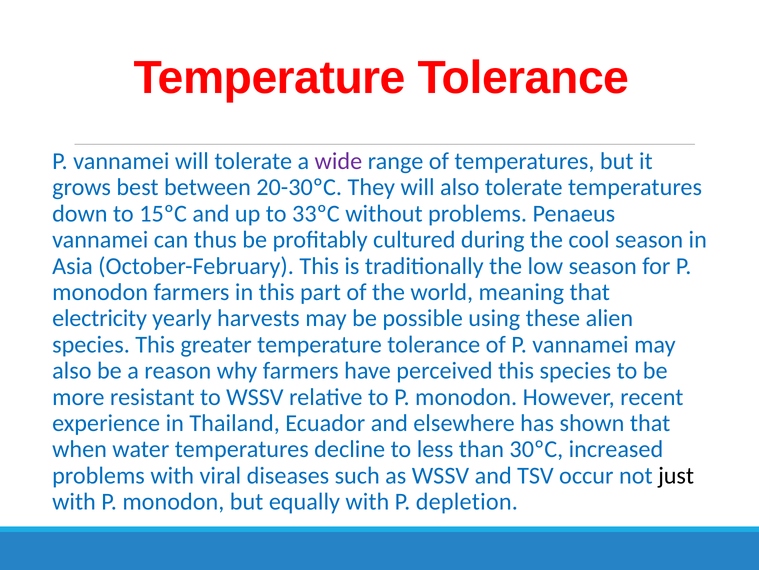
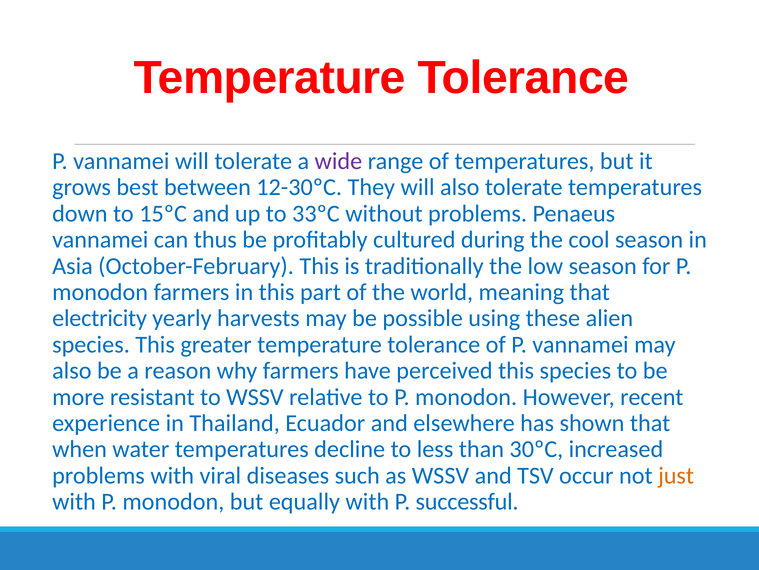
20-30ºC: 20-30ºC -> 12-30ºC
just colour: black -> orange
depletion: depletion -> successful
